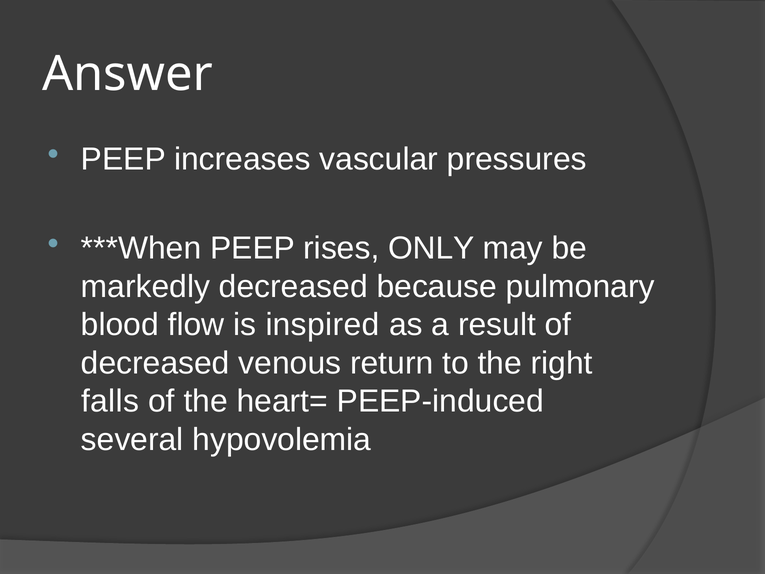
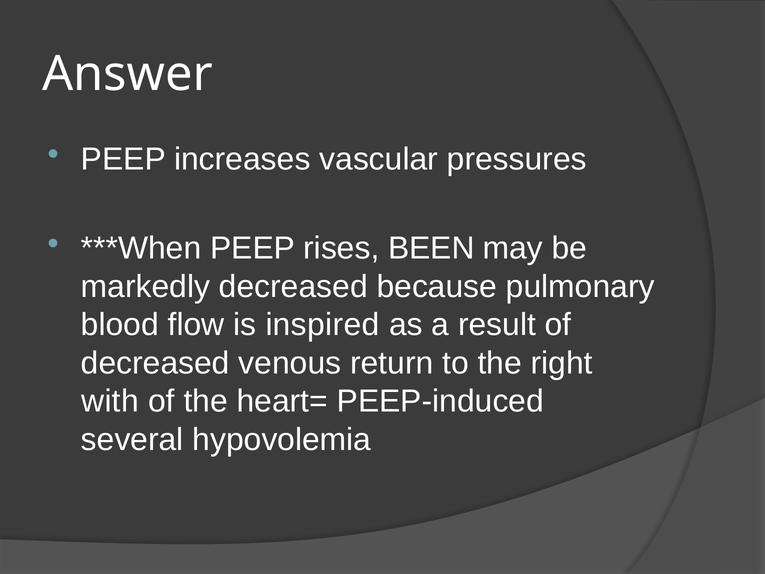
ONLY: ONLY -> BEEN
falls: falls -> with
